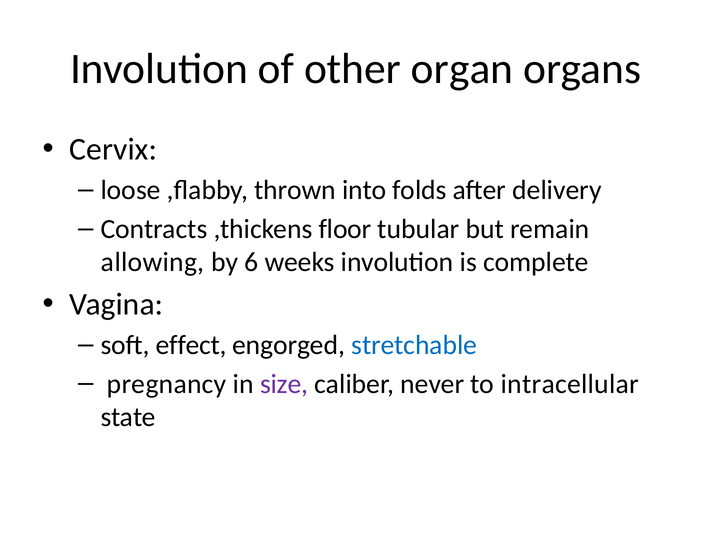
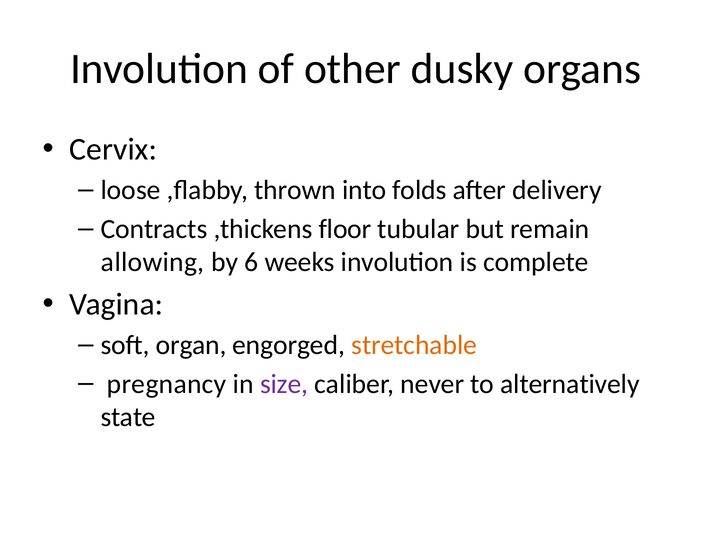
organ: organ -> dusky
effect: effect -> organ
stretchable colour: blue -> orange
intracellular: intracellular -> alternatively
